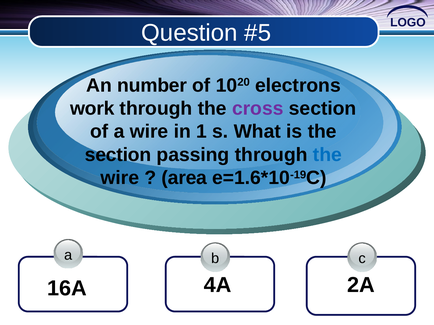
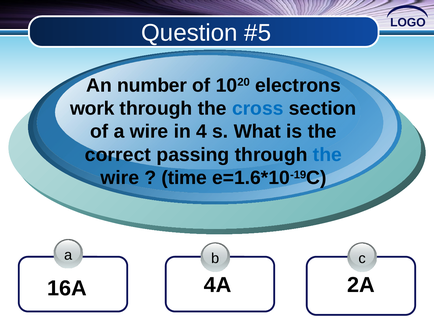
cross colour: purple -> blue
1: 1 -> 4
section at (118, 155): section -> correct
area: area -> time
